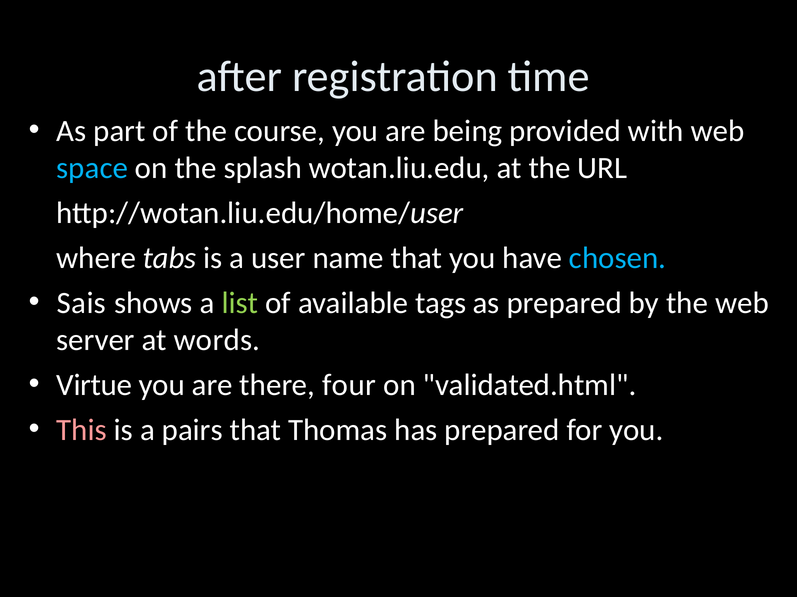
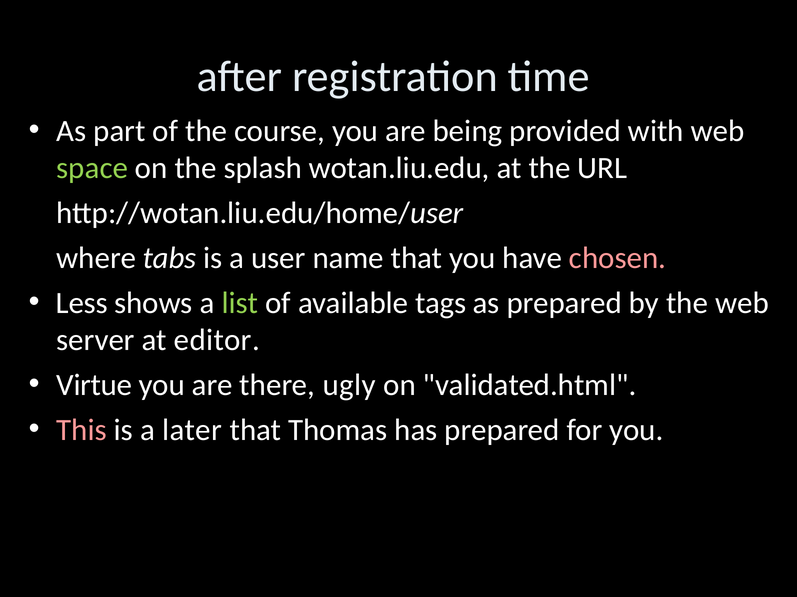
space colour: light blue -> light green
chosen colour: light blue -> pink
Sais: Sais -> Less
words: words -> editor
four: four -> ugly
pairs: pairs -> later
